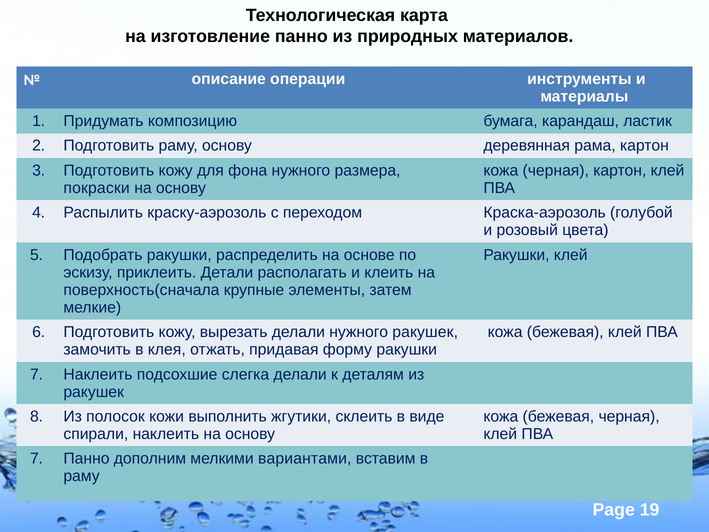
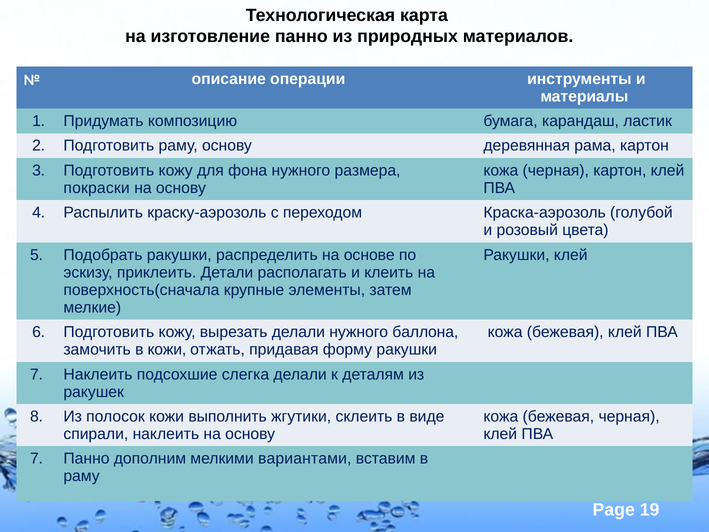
нужного ракушек: ракушек -> баллона
в клея: клея -> кожи
